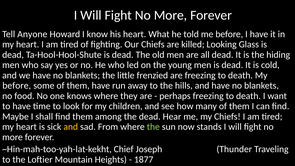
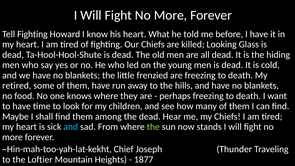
Tell Anyone: Anyone -> Fighting
before at (17, 86): before -> retired
and at (71, 127) colour: yellow -> light blue
